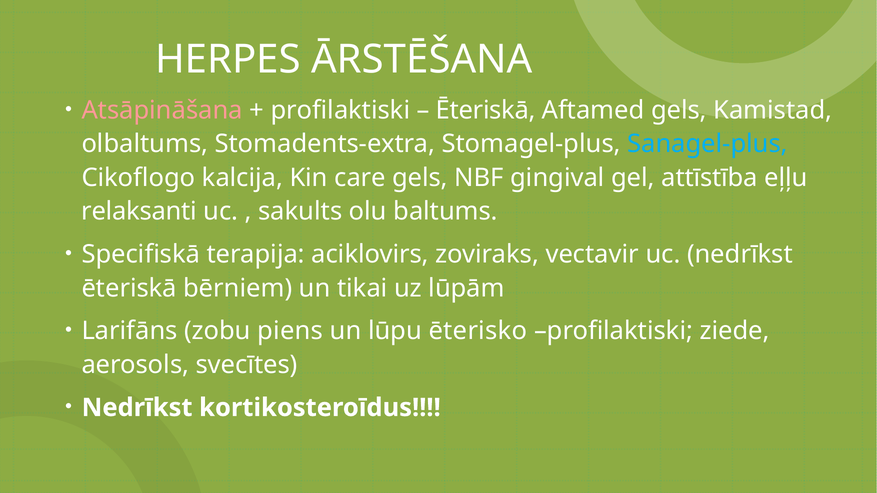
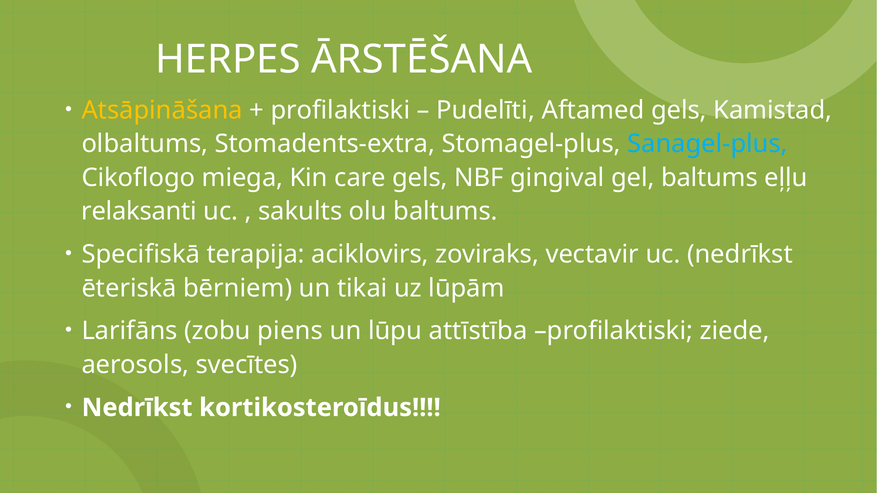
Atsāpināšana colour: pink -> yellow
Ēteriskā at (486, 110): Ēteriskā -> Pudelīti
kalcija: kalcija -> miega
gel attīstība: attīstība -> baltums
ēterisko: ēterisko -> attīstība
